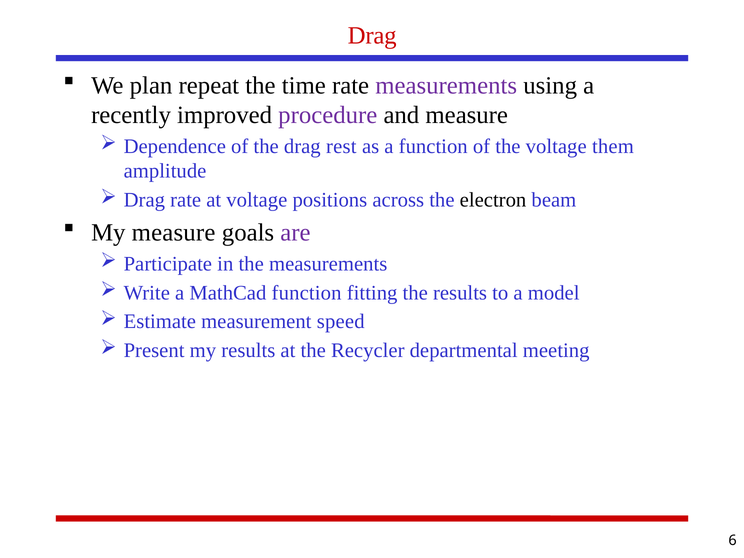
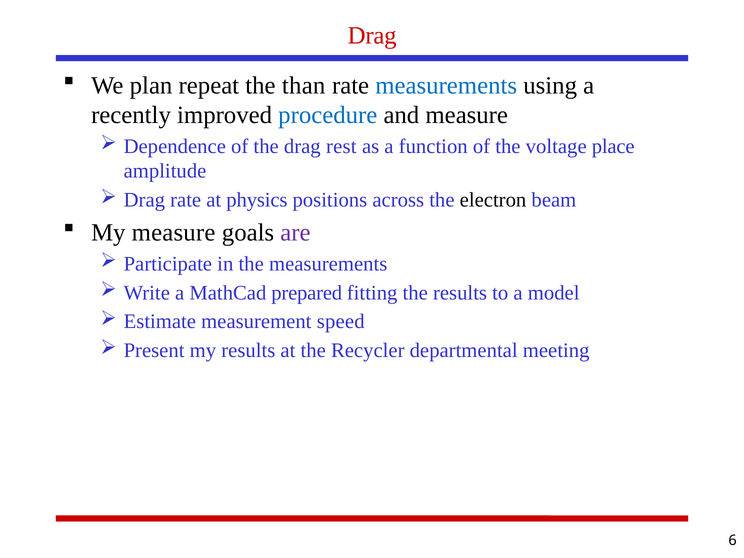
time: time -> than
measurements at (446, 85) colour: purple -> blue
procedure colour: purple -> blue
them: them -> place
at voltage: voltage -> physics
MathCad function: function -> prepared
